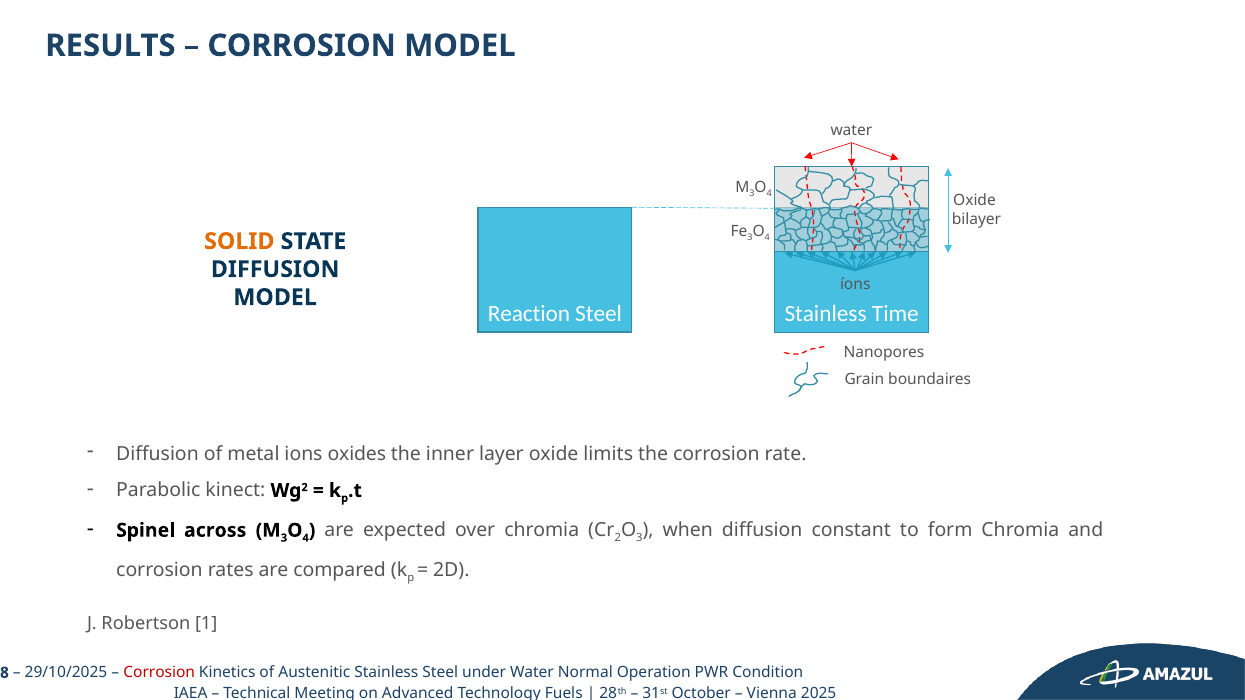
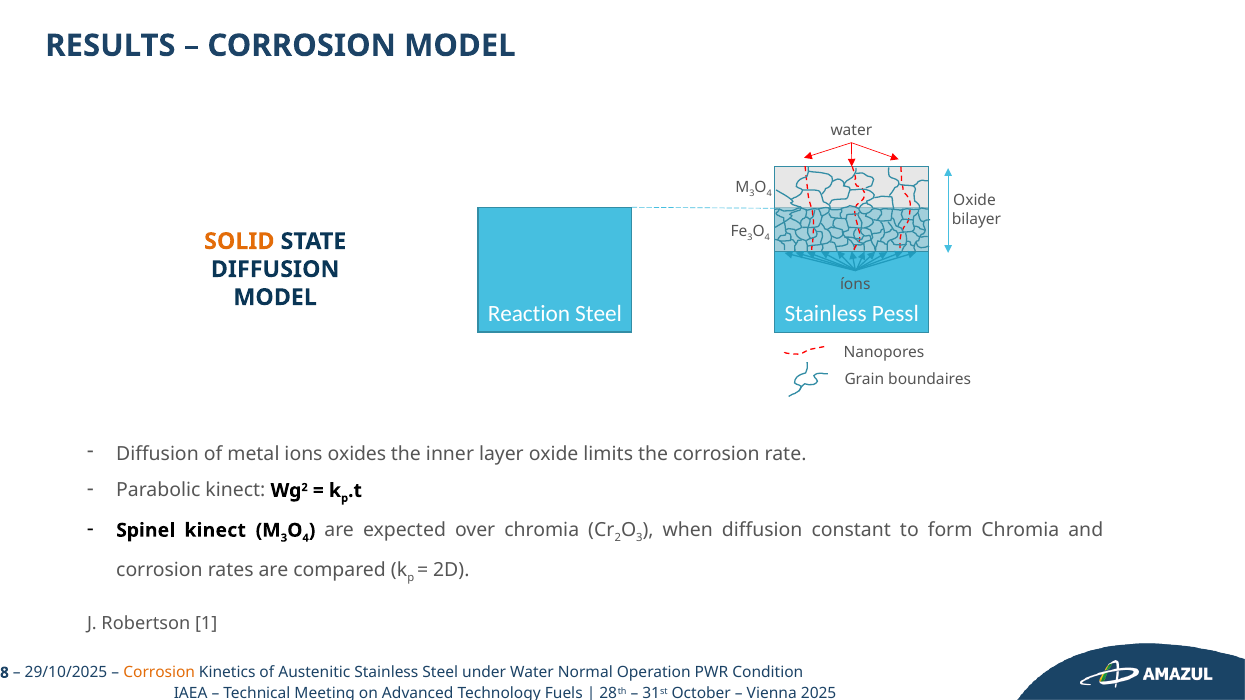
Time: Time -> Pessl
Spinel across: across -> kinect
Corrosion at (159, 673) colour: red -> orange
